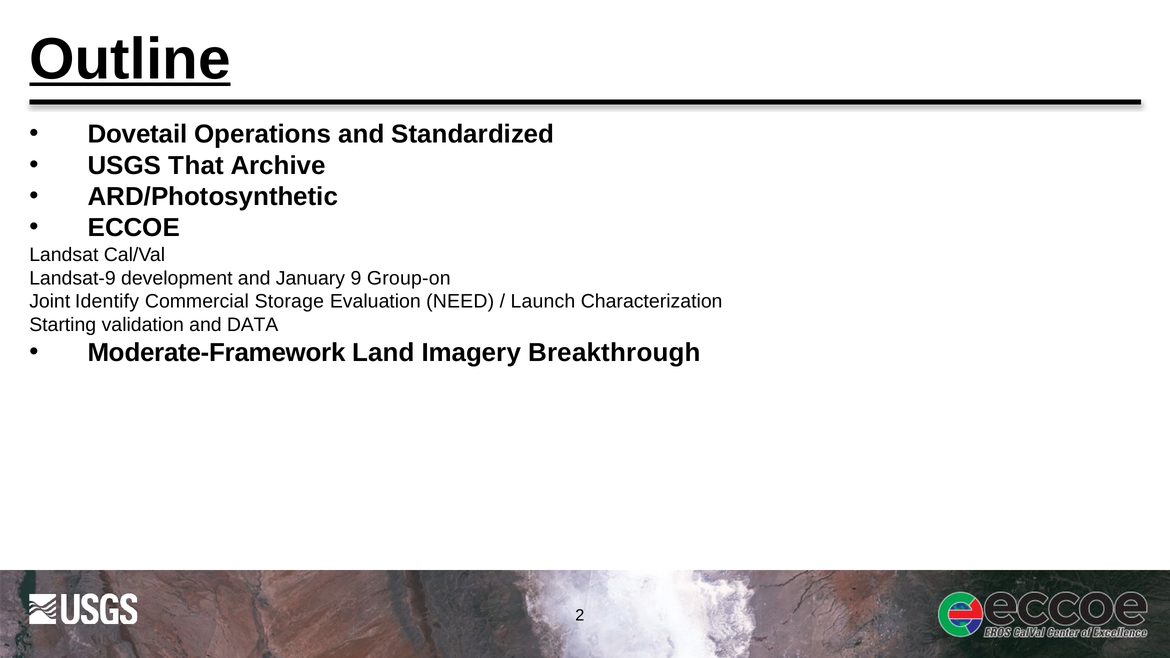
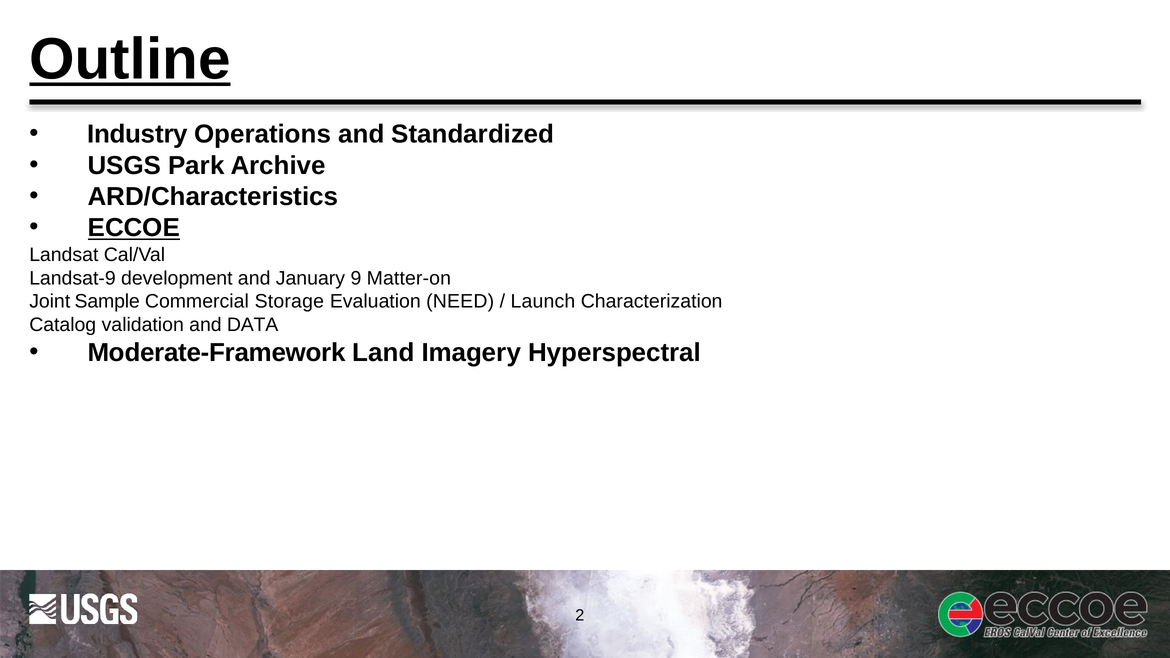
Dovetail: Dovetail -> Industry
That: That -> Park
ARD/Photosynthetic: ARD/Photosynthetic -> ARD/Characteristics
ECCOE underline: none -> present
Group-on: Group-on -> Matter-on
Identify: Identify -> Sample
Starting: Starting -> Catalog
Breakthrough: Breakthrough -> Hyperspectral
